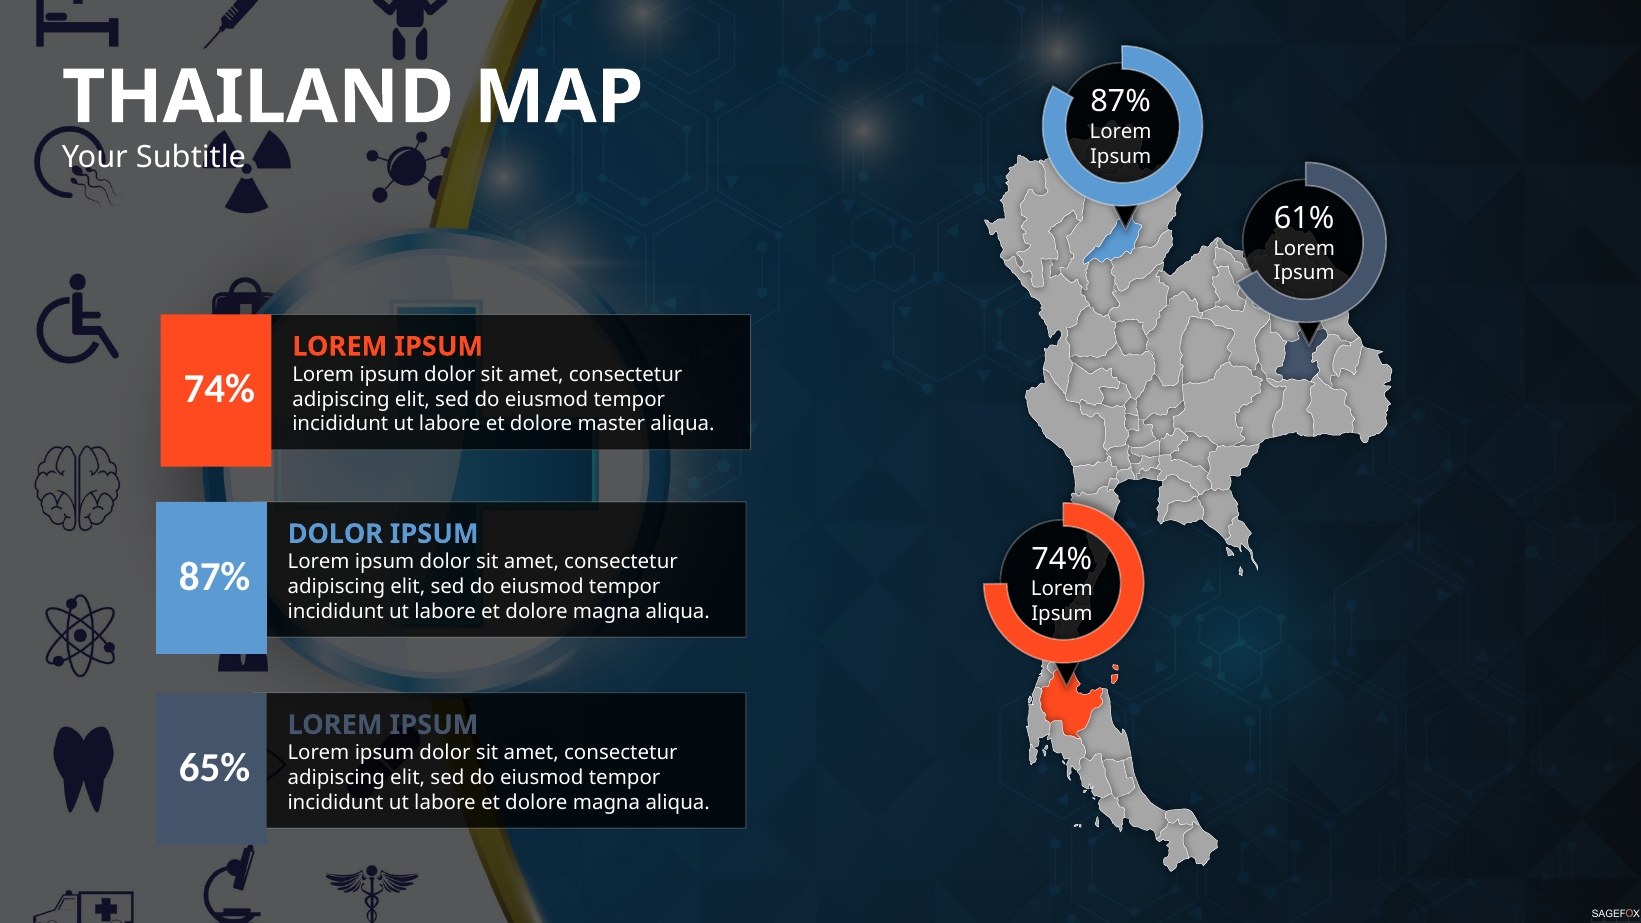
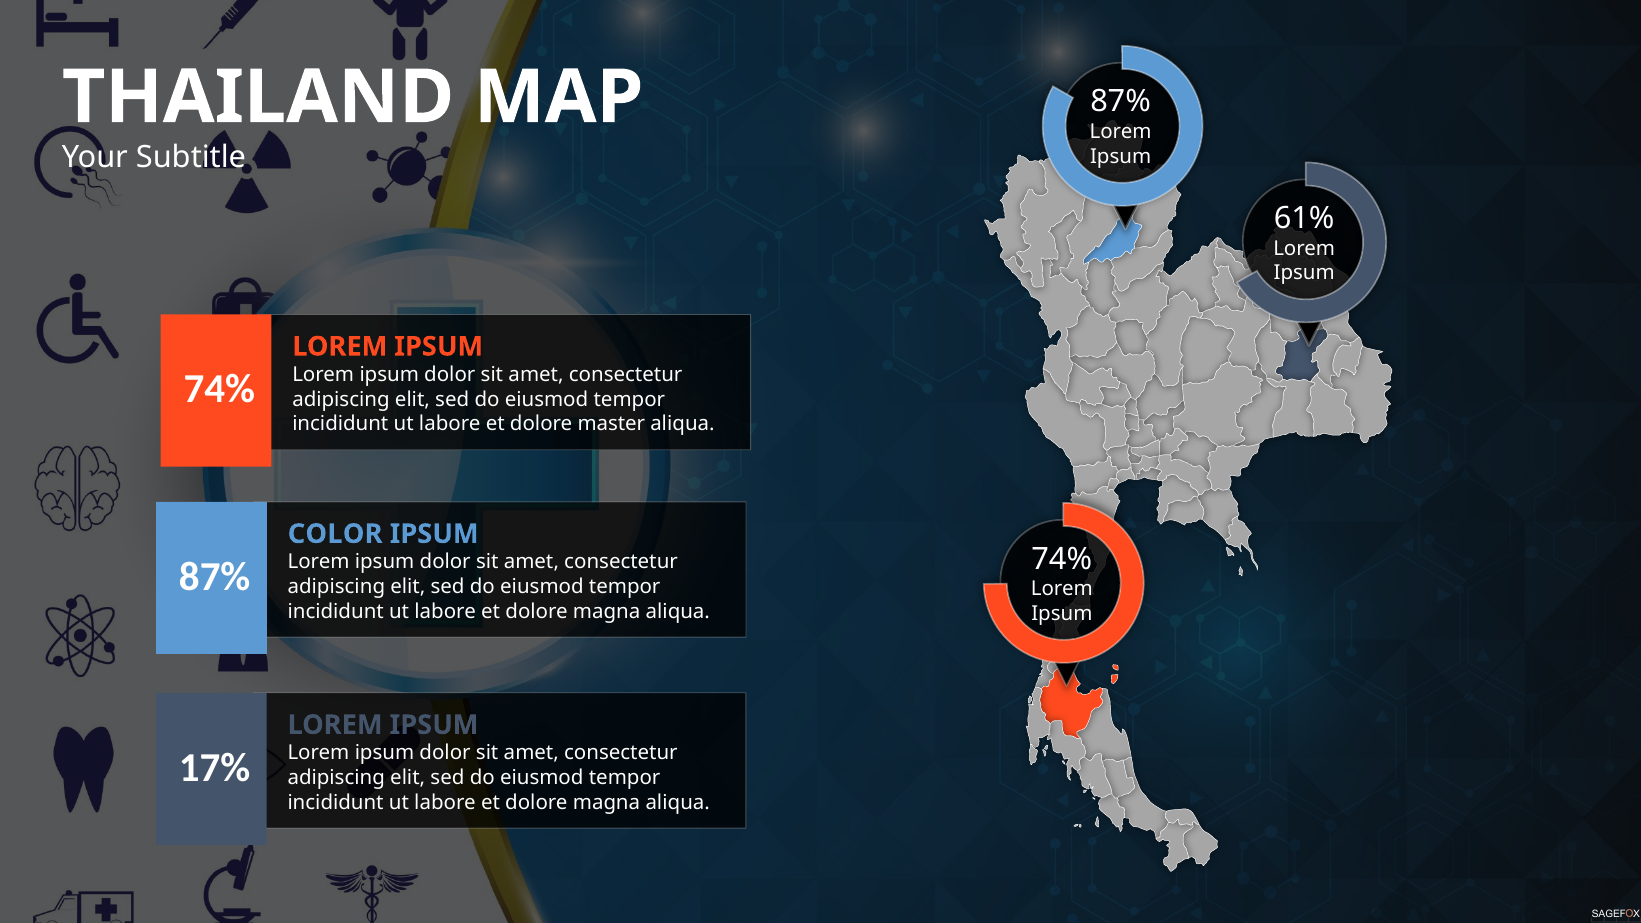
DOLOR at (335, 534): DOLOR -> COLOR
65%: 65% -> 17%
